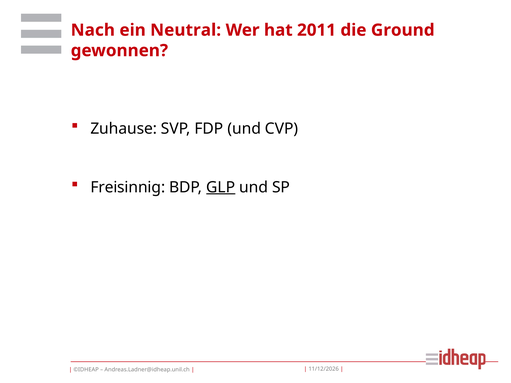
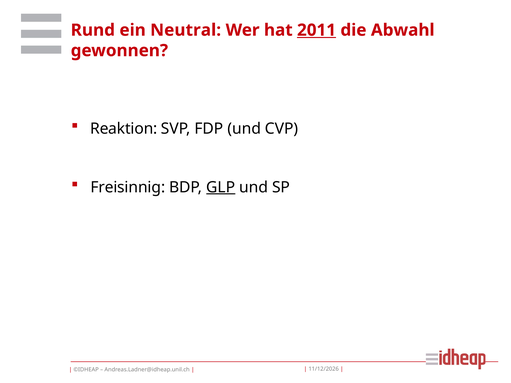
Nach: Nach -> Rund
2011 underline: none -> present
Ground: Ground -> Abwahl
Zuhause: Zuhause -> Reaktion
